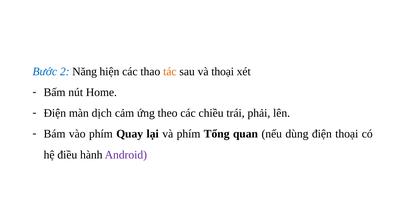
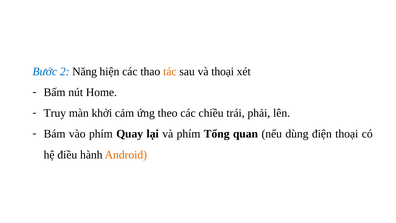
Điện at (55, 113): Điện -> Truy
dịch: dịch -> khởi
Android colour: purple -> orange
